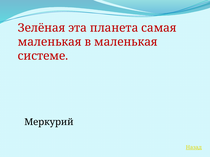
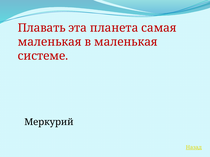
Зелёная: Зелёная -> Плавать
